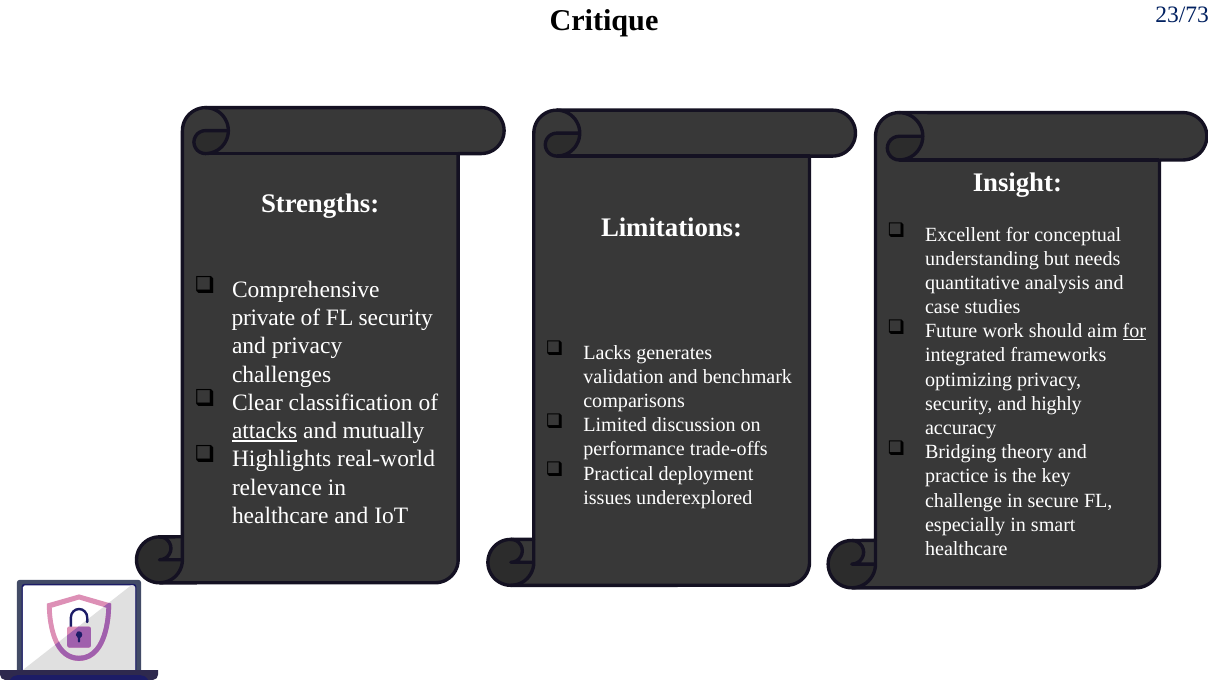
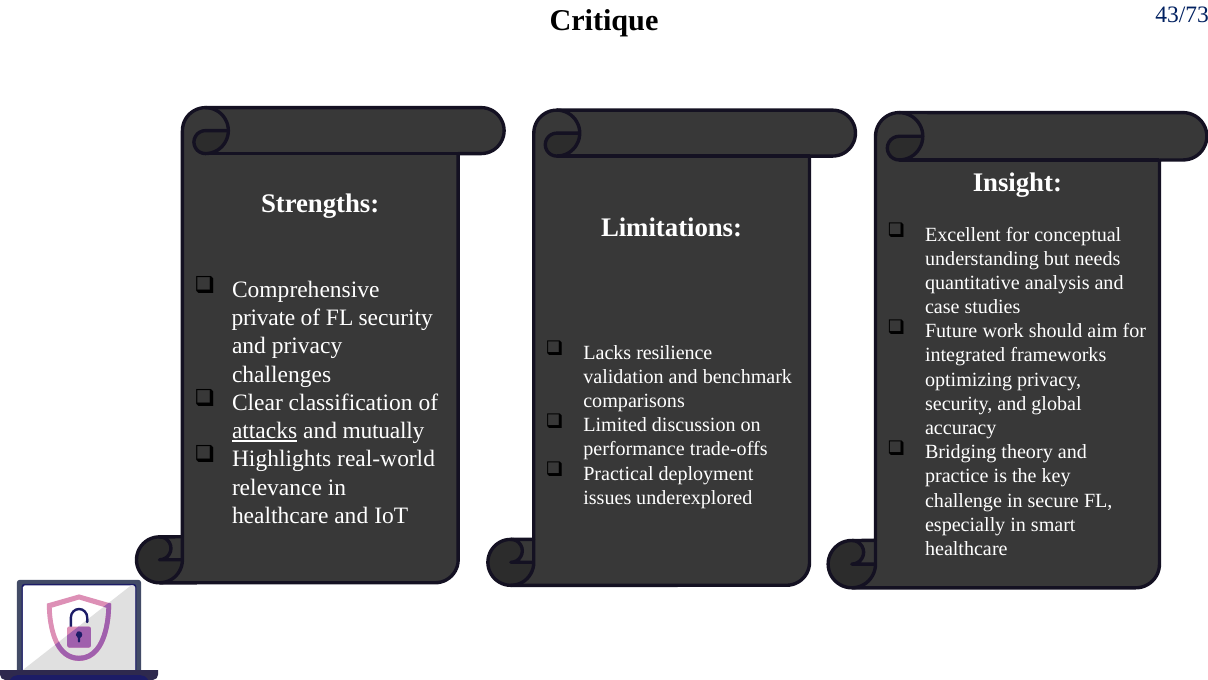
23/73: 23/73 -> 43/73
for at (1134, 331) underline: present -> none
generates: generates -> resilience
highly: highly -> global
